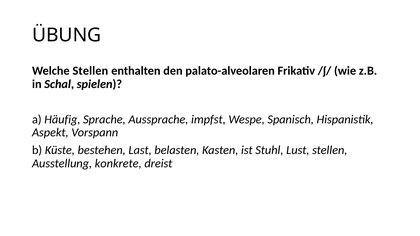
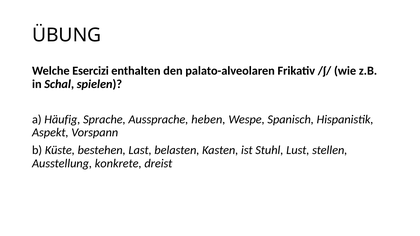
Welche Stellen: Stellen -> Esercizi
impfst: impfst -> heben
